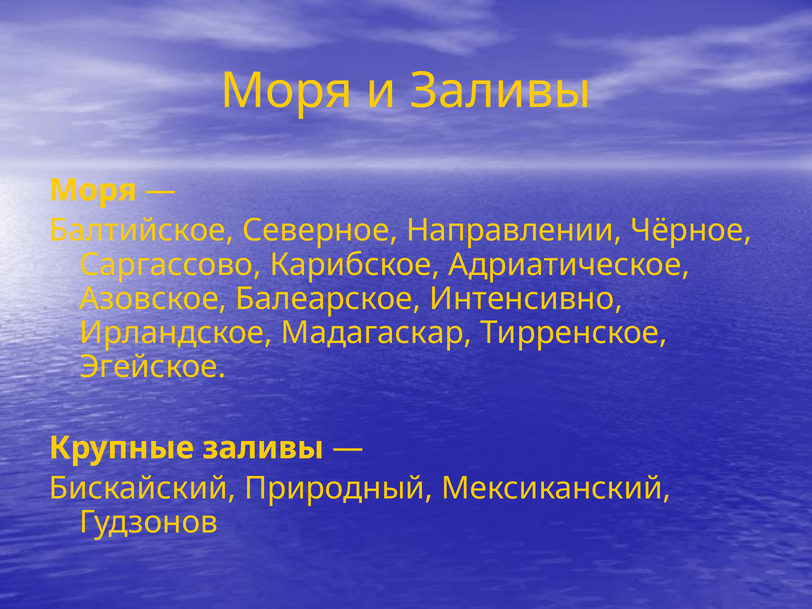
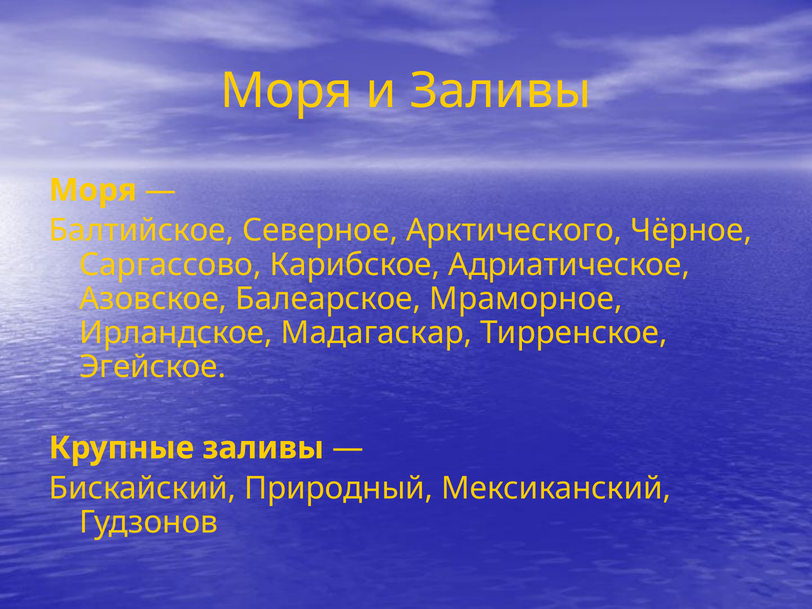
Направлении: Направлении -> Арктического
Интенсивно: Интенсивно -> Мраморное
